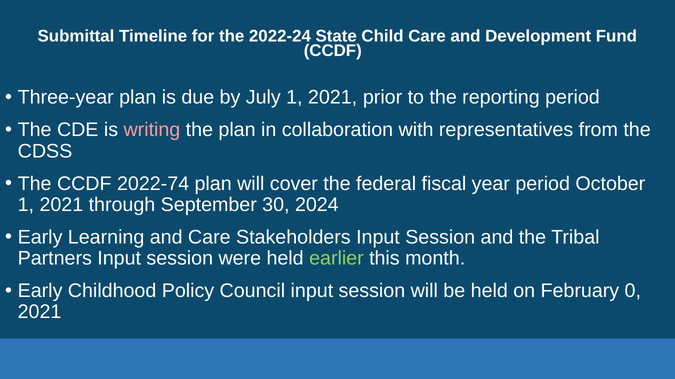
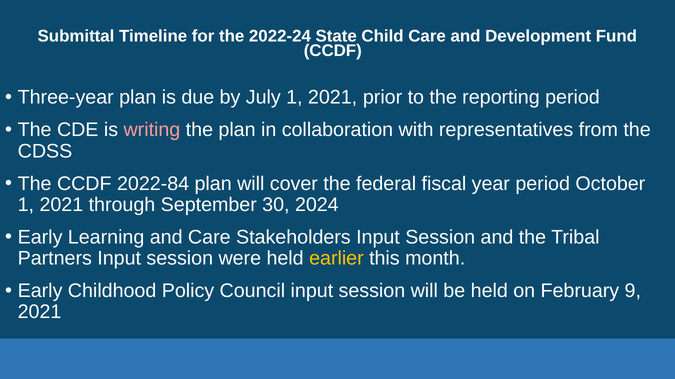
2022-74: 2022-74 -> 2022-84
earlier colour: light green -> yellow
0: 0 -> 9
